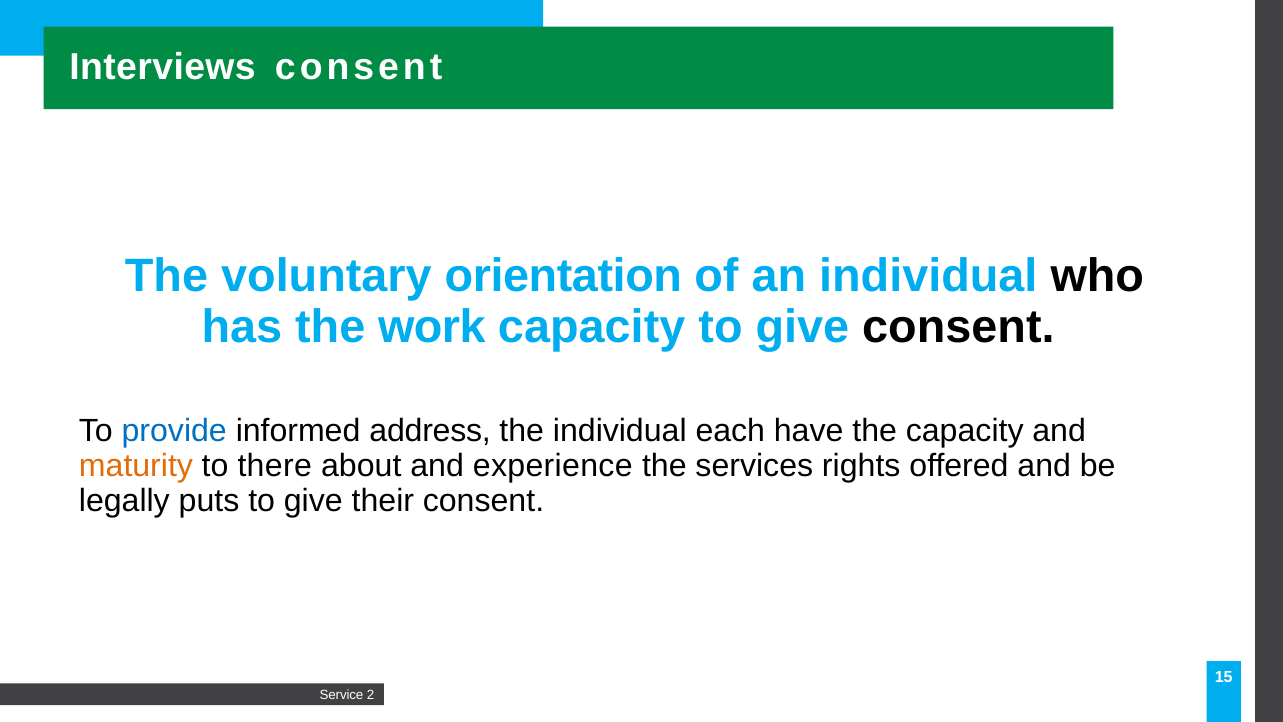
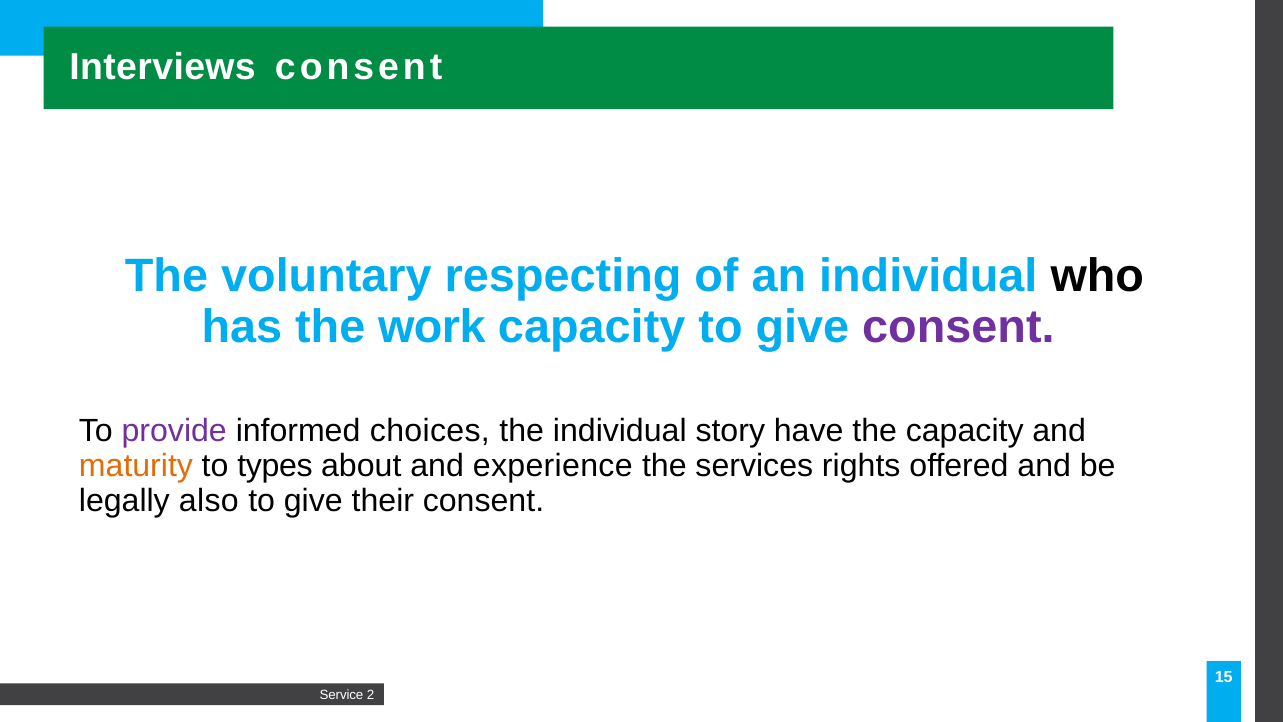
orientation: orientation -> respecting
consent at (958, 327) colour: black -> purple
provide colour: blue -> purple
address: address -> choices
each: each -> story
there: there -> types
puts: puts -> also
